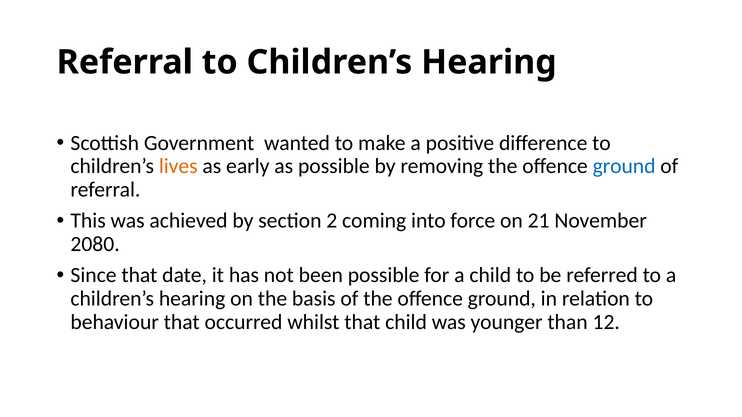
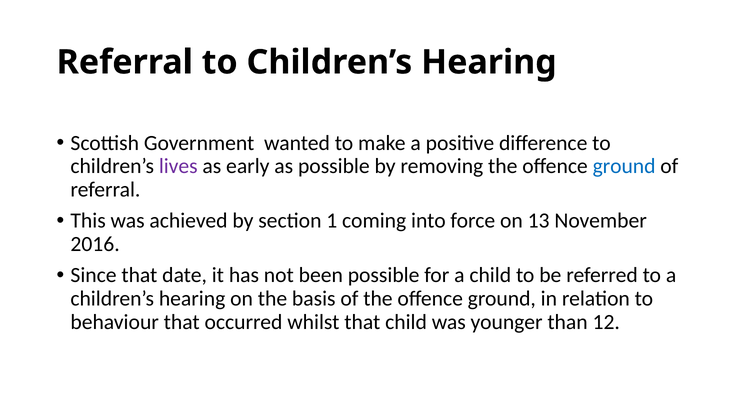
lives colour: orange -> purple
2: 2 -> 1
21: 21 -> 13
2080: 2080 -> 2016
